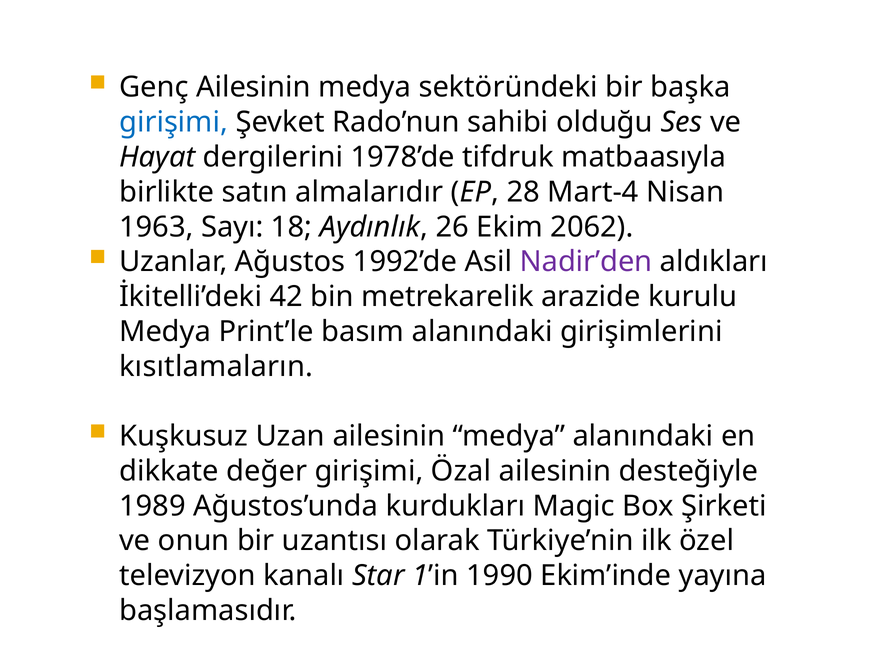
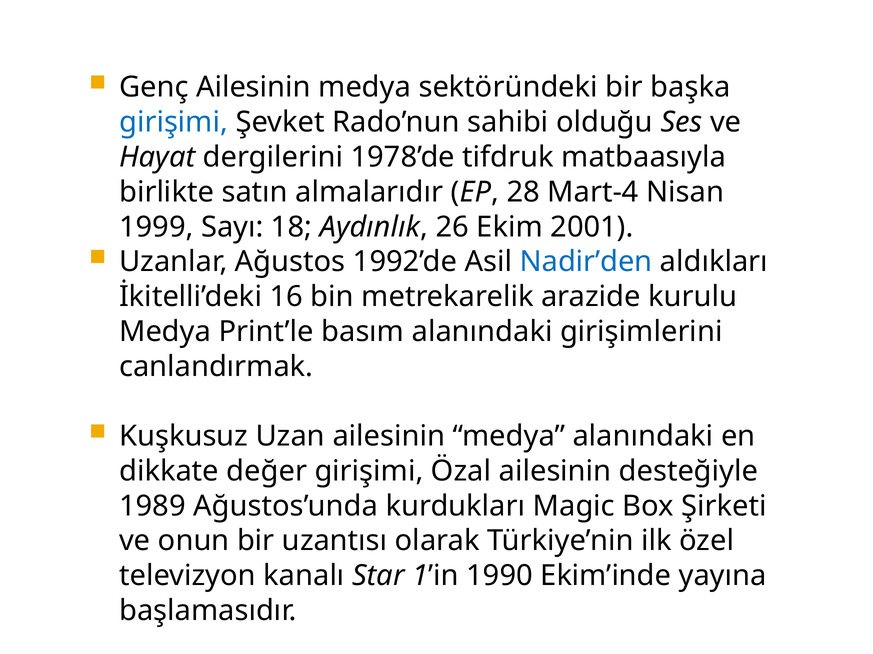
1963: 1963 -> 1999
2062: 2062 -> 2001
Nadir’den colour: purple -> blue
42: 42 -> 16
kısıtlamaların: kısıtlamaların -> canlandırmak
